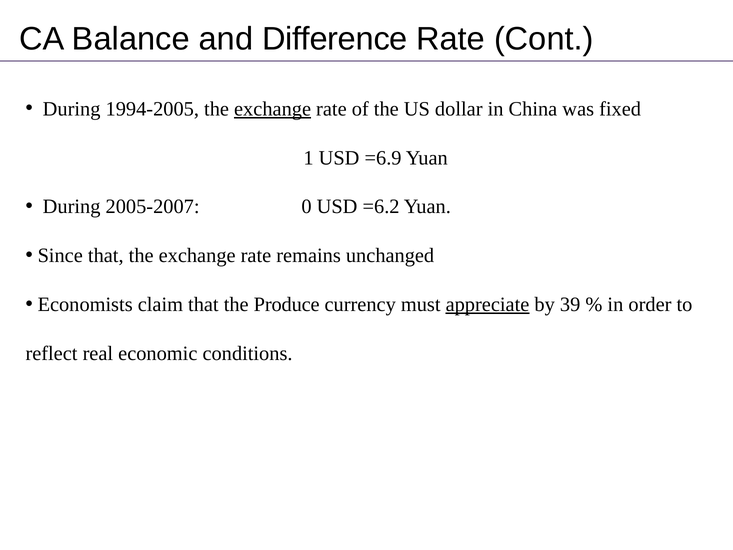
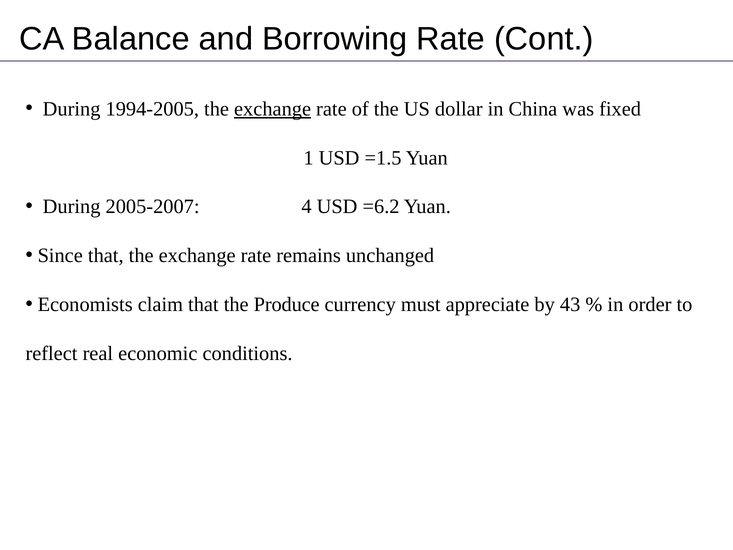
Difference: Difference -> Borrowing
=6.9: =6.9 -> =1.5
0: 0 -> 4
appreciate underline: present -> none
39: 39 -> 43
